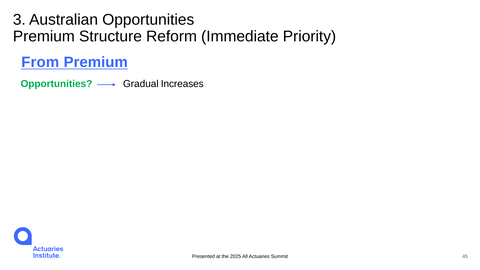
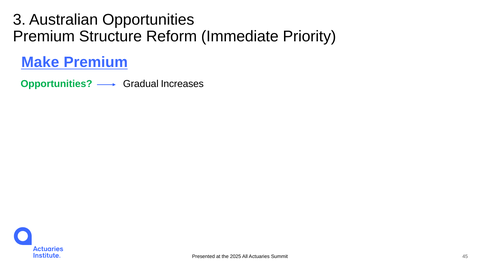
From: From -> Make
